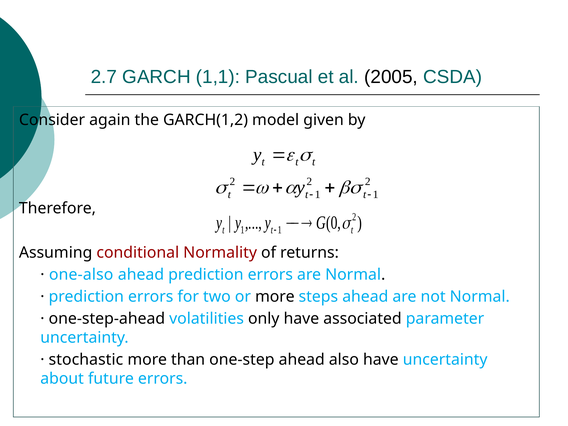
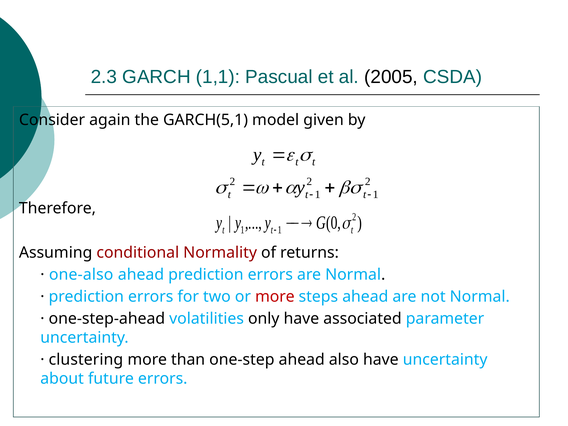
2.7: 2.7 -> 2.3
GARCH(1,2: GARCH(1,2 -> GARCH(5,1
more at (275, 297) colour: black -> red
stochastic: stochastic -> clustering
